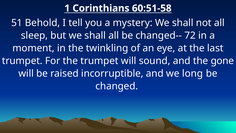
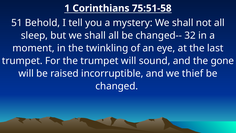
60:51-58: 60:51-58 -> 75:51-58
72: 72 -> 32
long: long -> thief
